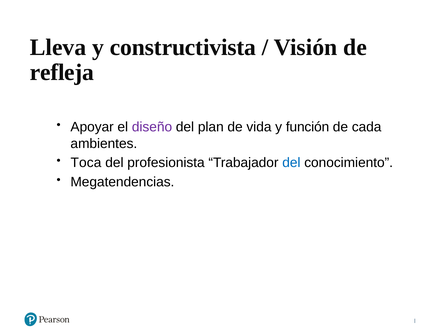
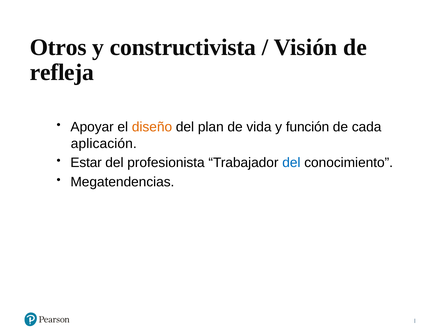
Lleva: Lleva -> Otros
diseño colour: purple -> orange
ambientes: ambientes -> aplicación
Toca: Toca -> Estar
